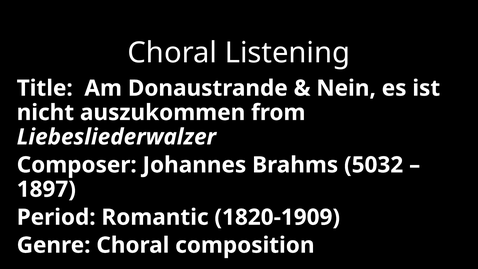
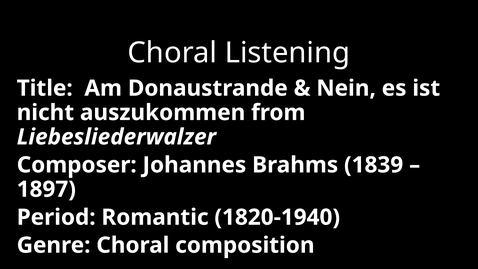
5032: 5032 -> 1839
1820-1909: 1820-1909 -> 1820-1940
